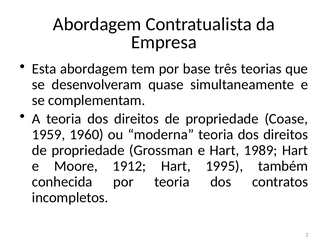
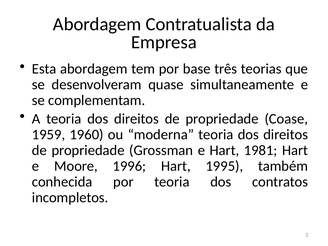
1989: 1989 -> 1981
1912: 1912 -> 1996
